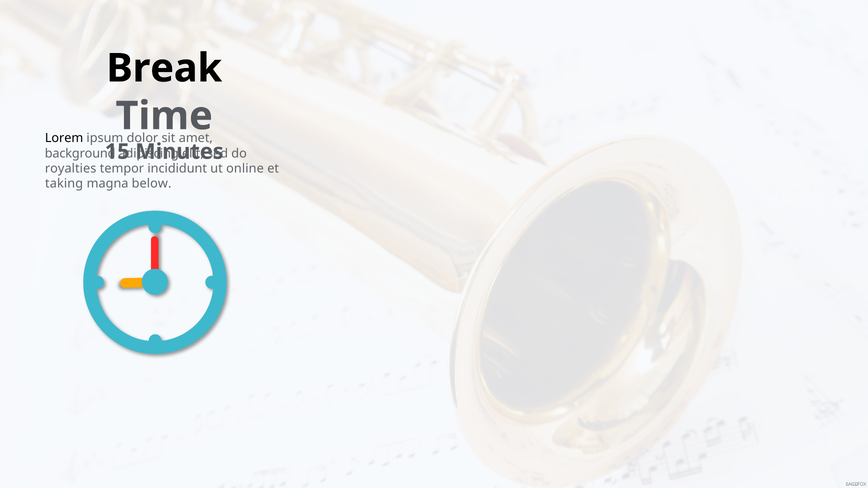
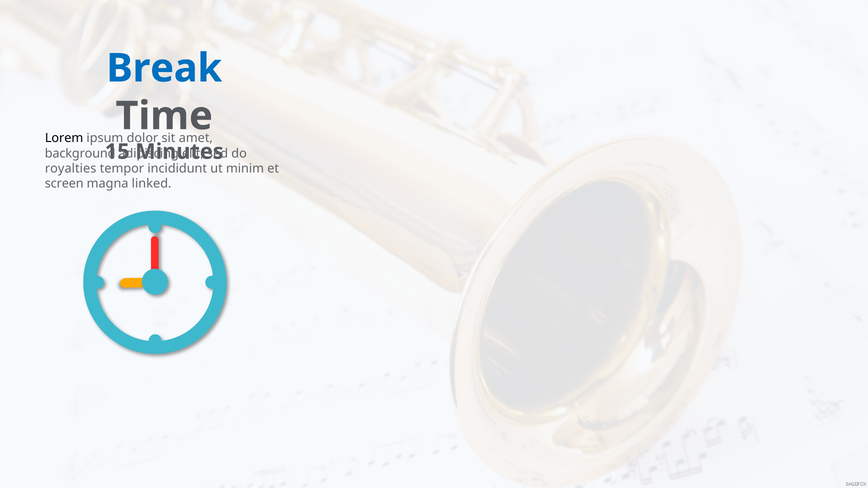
Break colour: black -> blue
online: online -> minim
taking: taking -> screen
below: below -> linked
